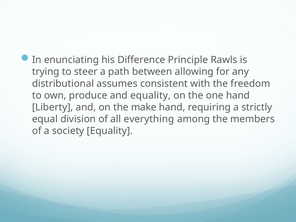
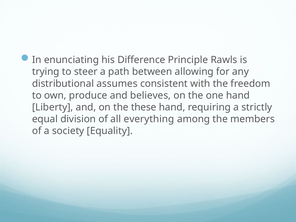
and equality: equality -> believes
make: make -> these
